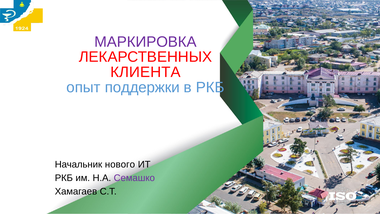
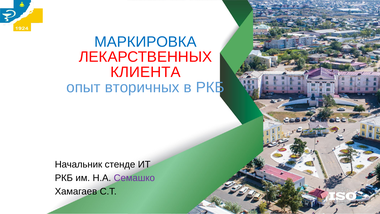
МАРКИРОВКА colour: purple -> blue
поддержки: поддержки -> вторичных
нового: нового -> стенде
